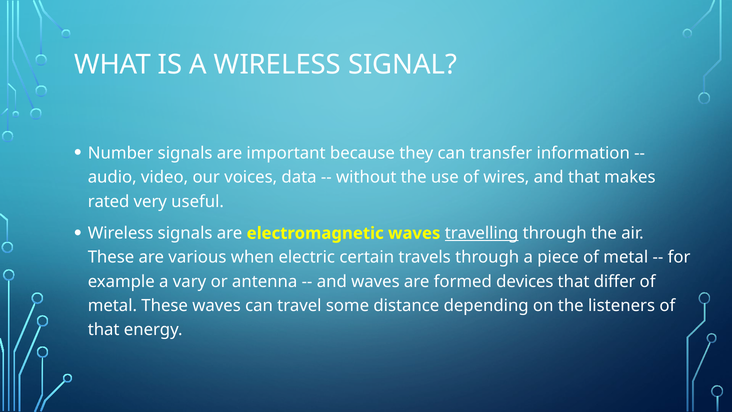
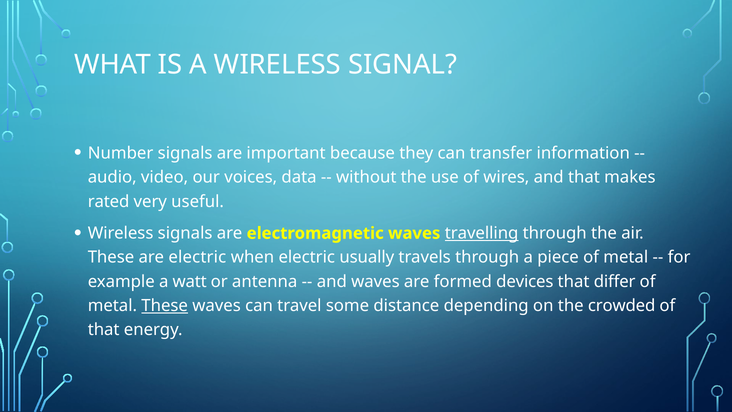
are various: various -> electric
certain: certain -> usually
vary: vary -> watt
These at (165, 306) underline: none -> present
listeners: listeners -> crowded
